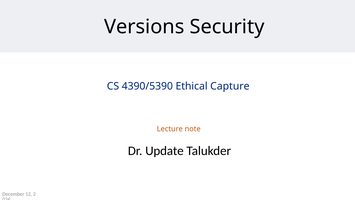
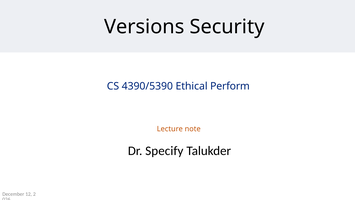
Capture: Capture -> Perform
Update: Update -> Specify
